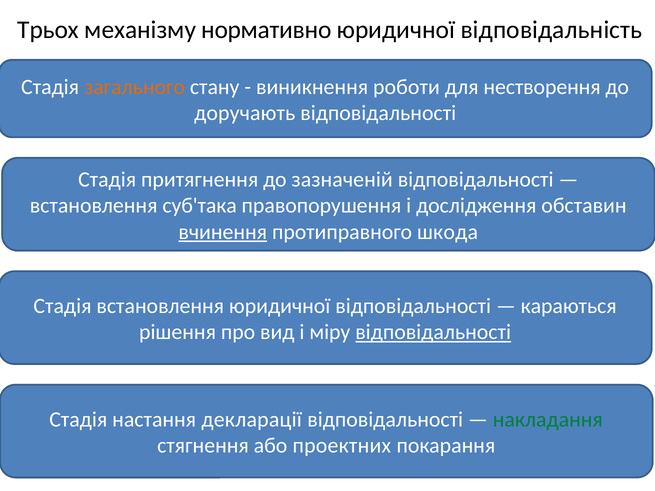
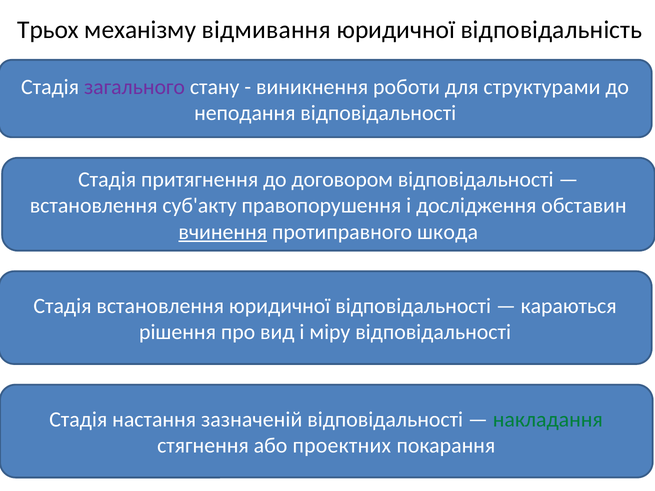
нормативно: нормативно -> відмивання
загального colour: orange -> purple
нестворення: нестворення -> структурами
доручають: доручають -> неподання
зазначеній: зазначеній -> договором
суб'така: суб'така -> суб'акту
відповідальності at (433, 332) underline: present -> none
декларації: декларації -> зазначеній
